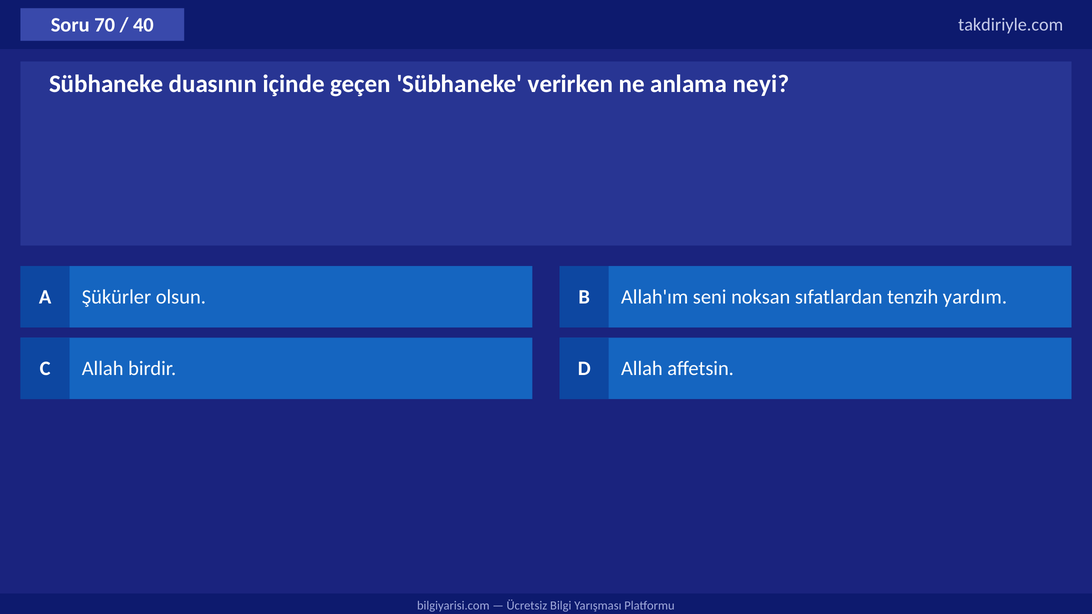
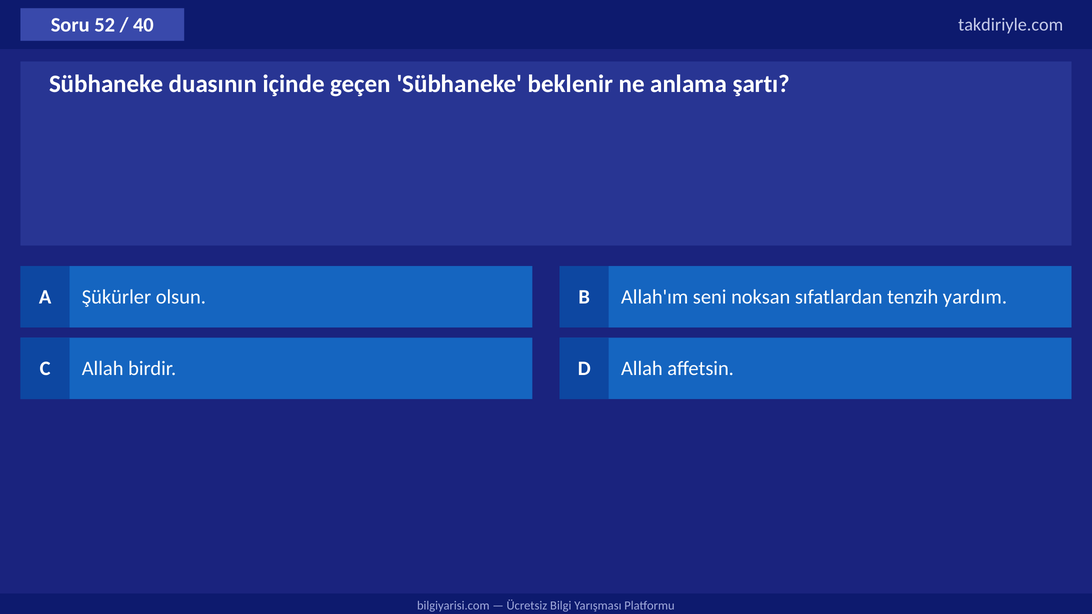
70: 70 -> 52
verirken: verirken -> beklenir
neyi: neyi -> şartı
